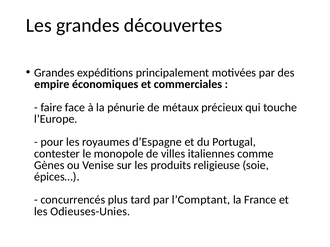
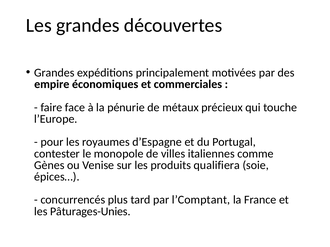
religieuse: religieuse -> qualifiera
Odieuses-Unies: Odieuses-Unies -> Pâturages-Unies
